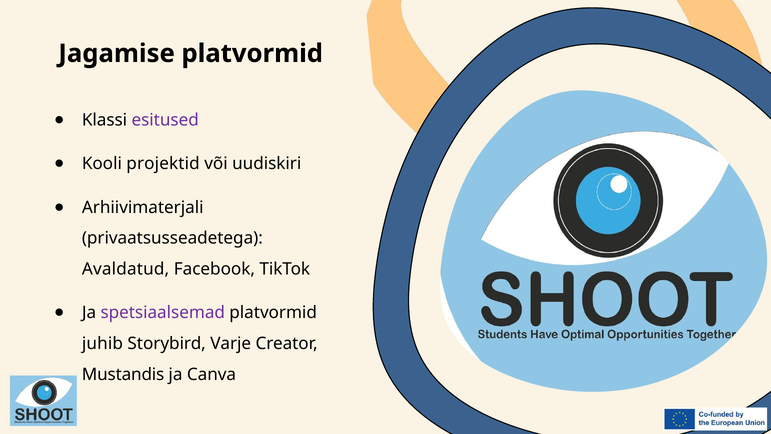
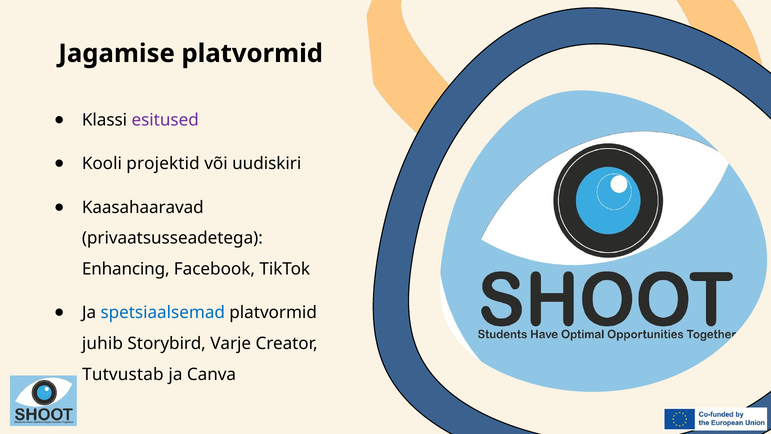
Arhiivimaterjali: Arhiivimaterjali -> Kaasahaaravad
Avaldatud: Avaldatud -> Enhancing
spetsiaalsemad colour: purple -> blue
Mustandis: Mustandis -> Tutvustab
